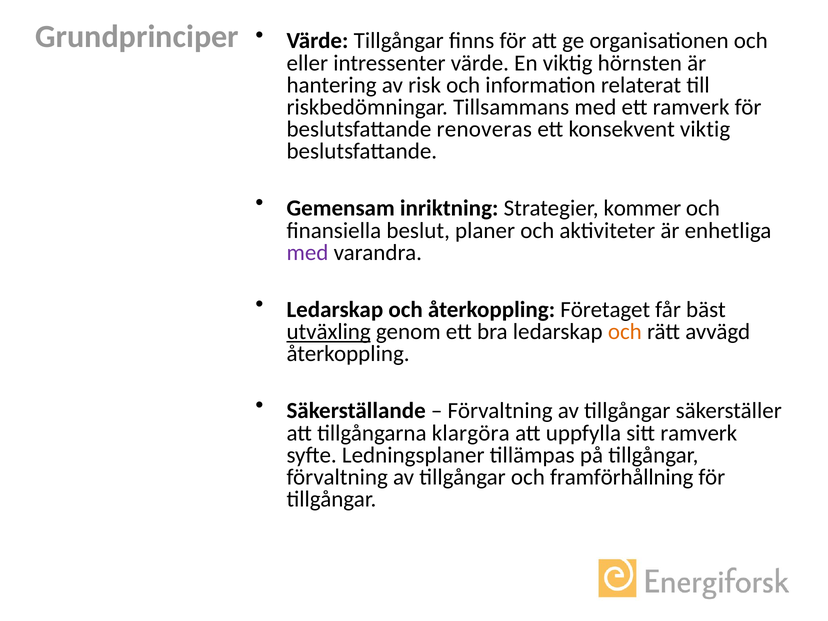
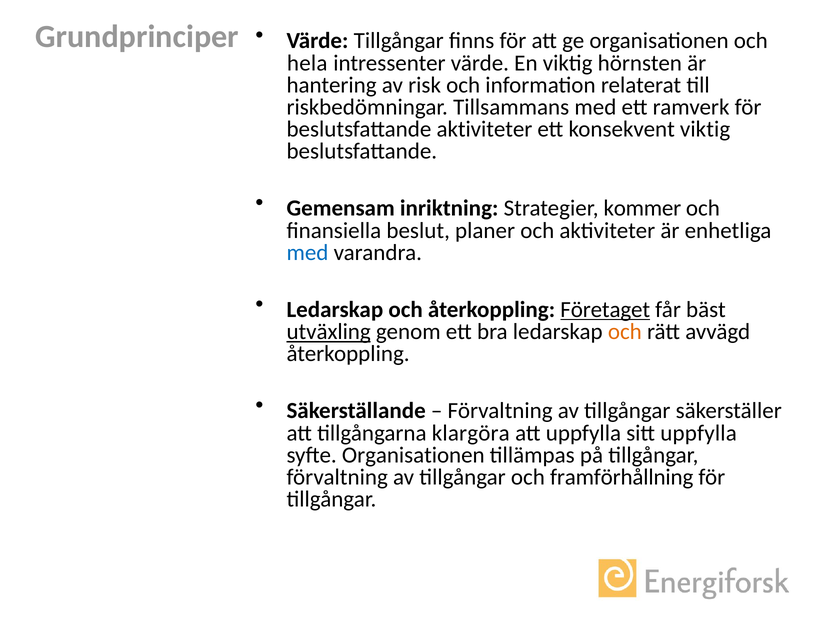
eller: eller -> hela
beslutsfattande renoveras: renoveras -> aktiviteter
med at (307, 253) colour: purple -> blue
Företaget underline: none -> present
sitt ramverk: ramverk -> uppfylla
syfte Ledningsplaner: Ledningsplaner -> Organisationen
